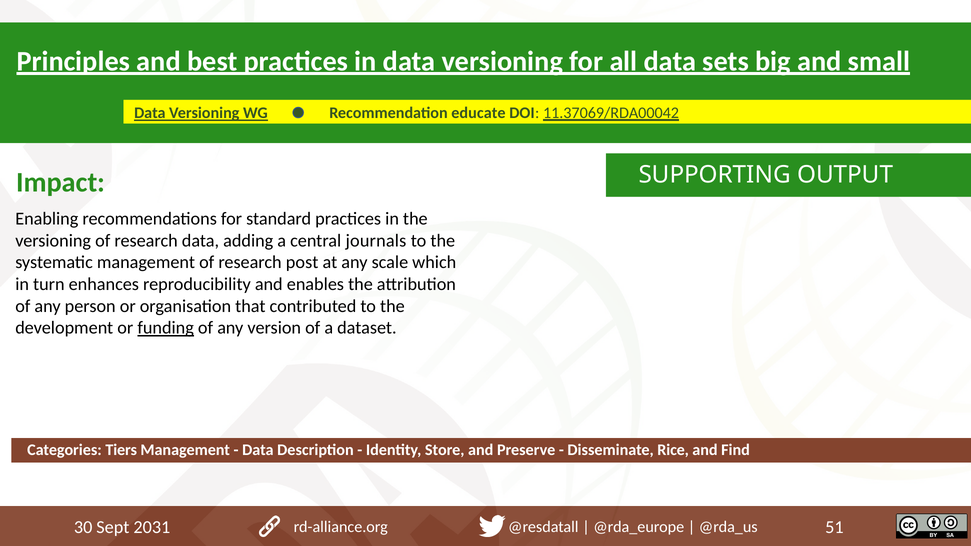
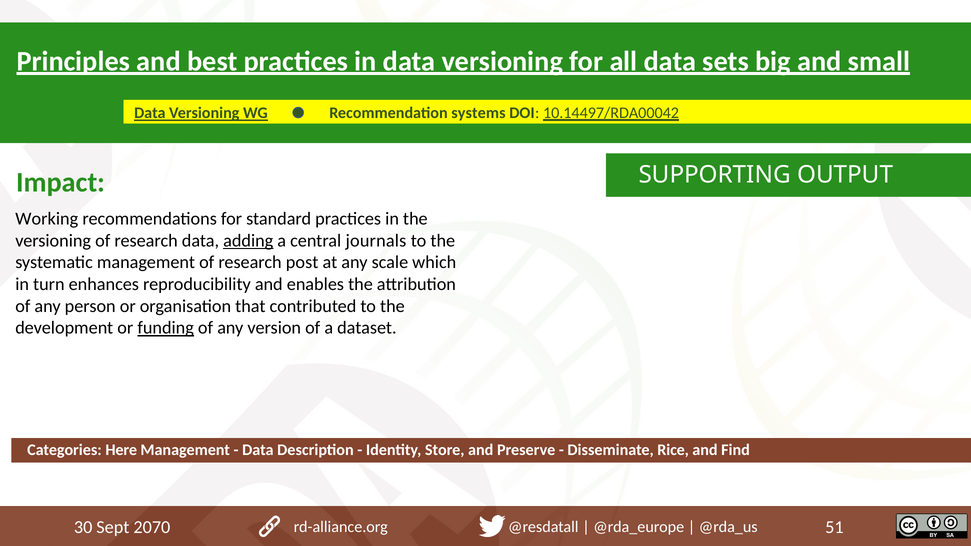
educate: educate -> systems
11.37069/RDA00042: 11.37069/RDA00042 -> 10.14497/RDA00042
Enabling: Enabling -> Working
adding underline: none -> present
Tiers: Tiers -> Here
2031: 2031 -> 2070
